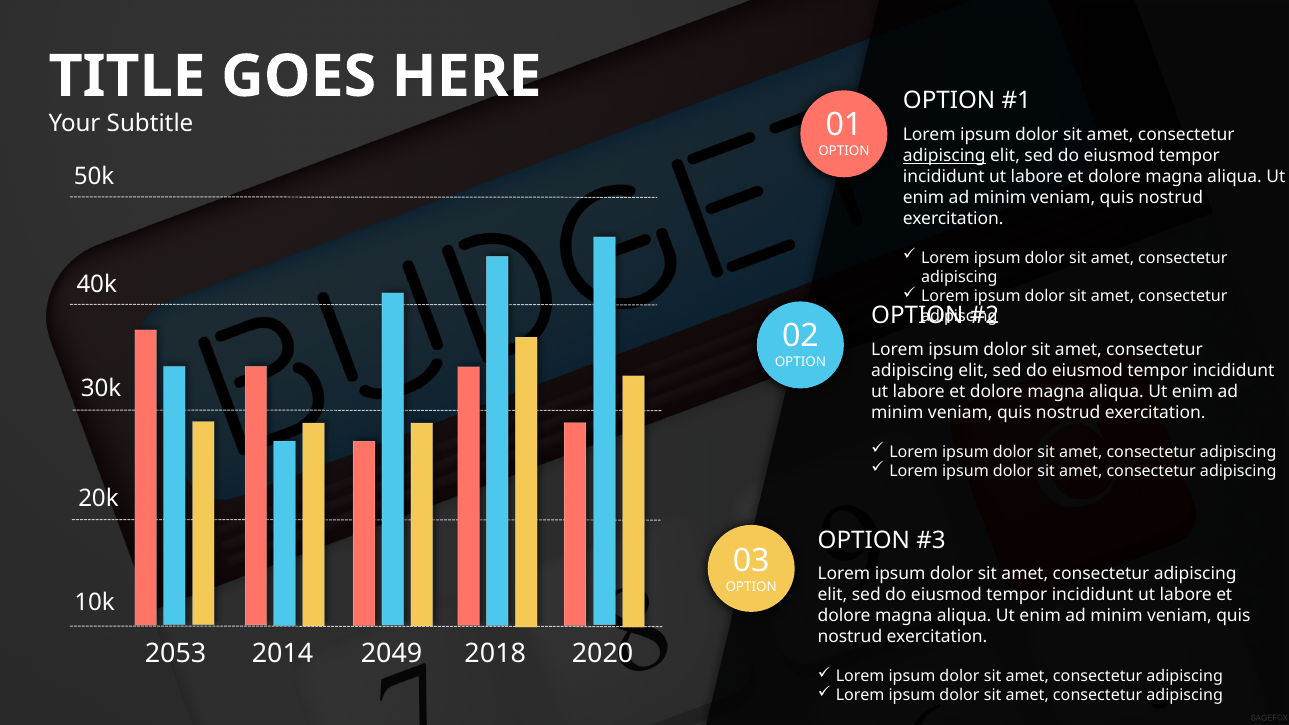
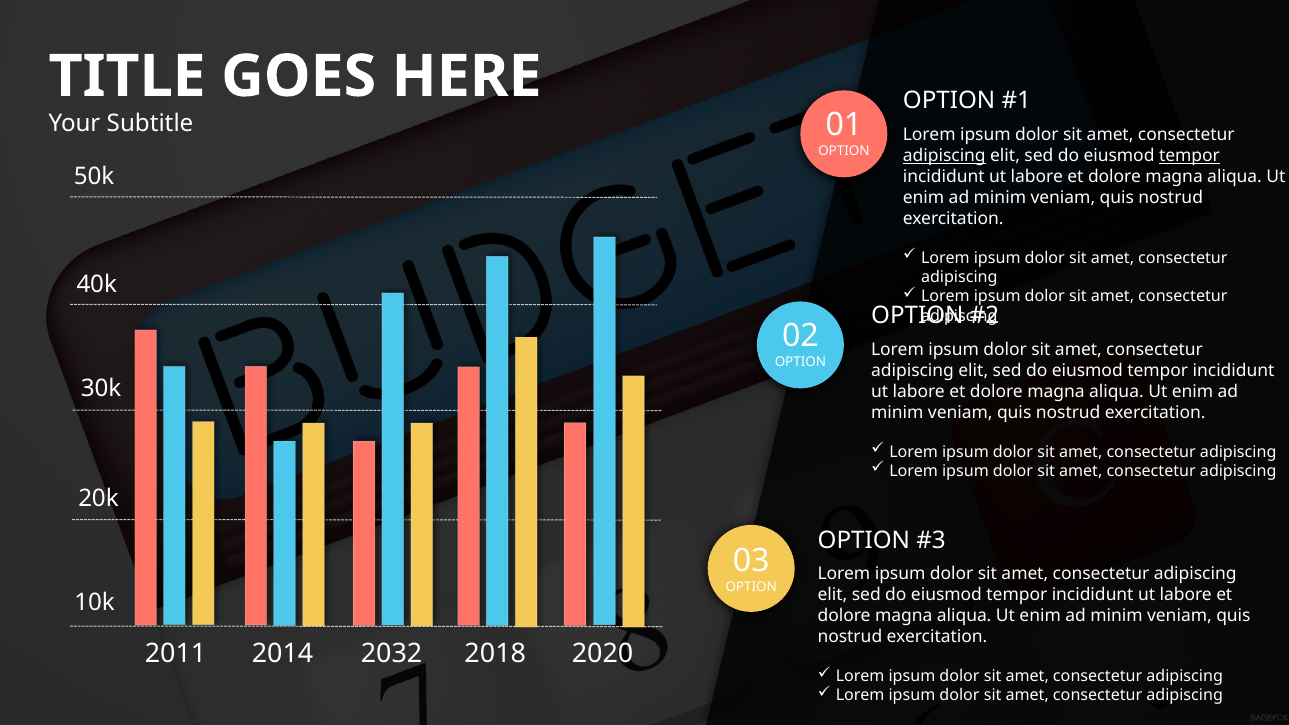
tempor at (1189, 156) underline: none -> present
2053: 2053 -> 2011
2049: 2049 -> 2032
